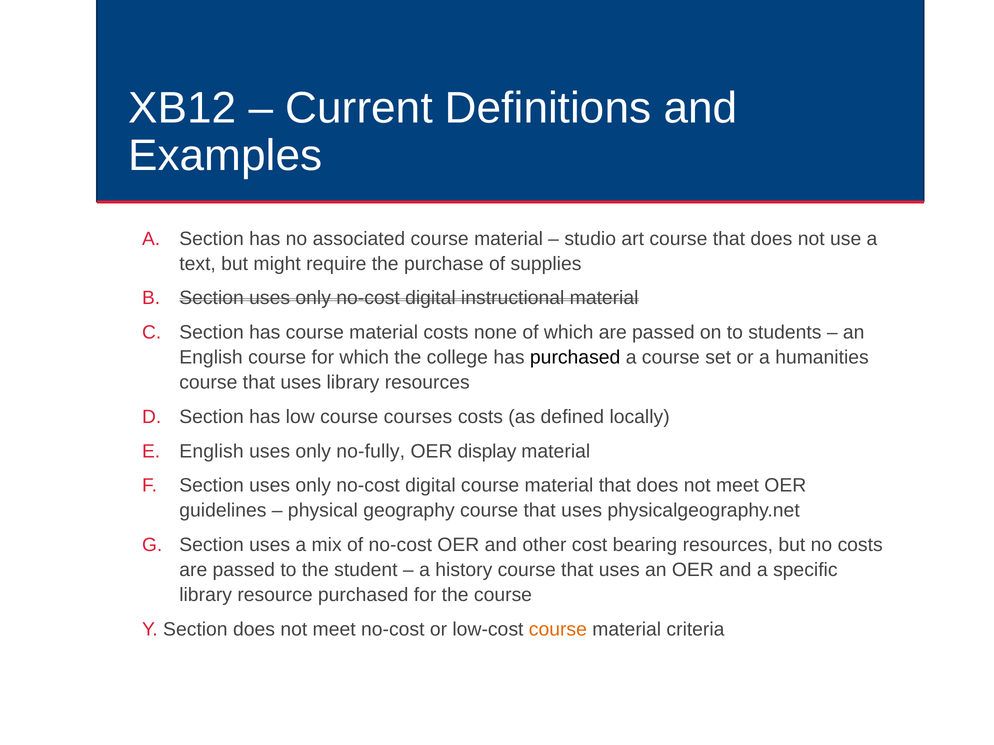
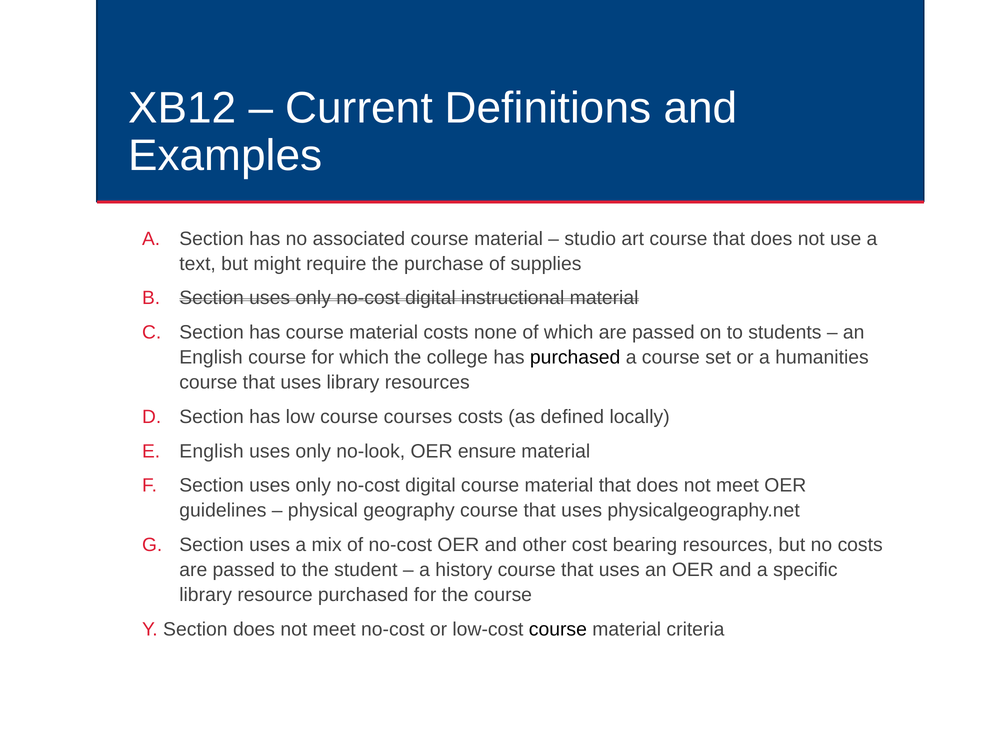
no-fully: no-fully -> no-look
display: display -> ensure
course at (558, 630) colour: orange -> black
